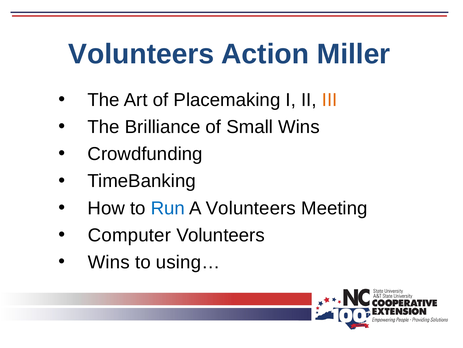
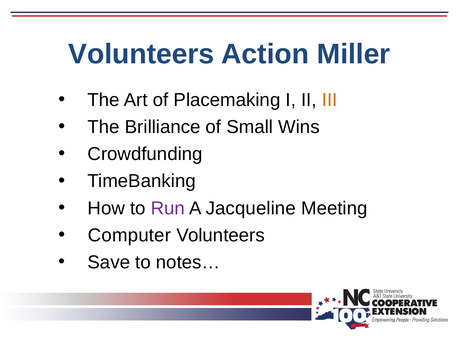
Run colour: blue -> purple
A Volunteers: Volunteers -> Jacqueline
Wins at (109, 262): Wins -> Save
using…: using… -> notes…
